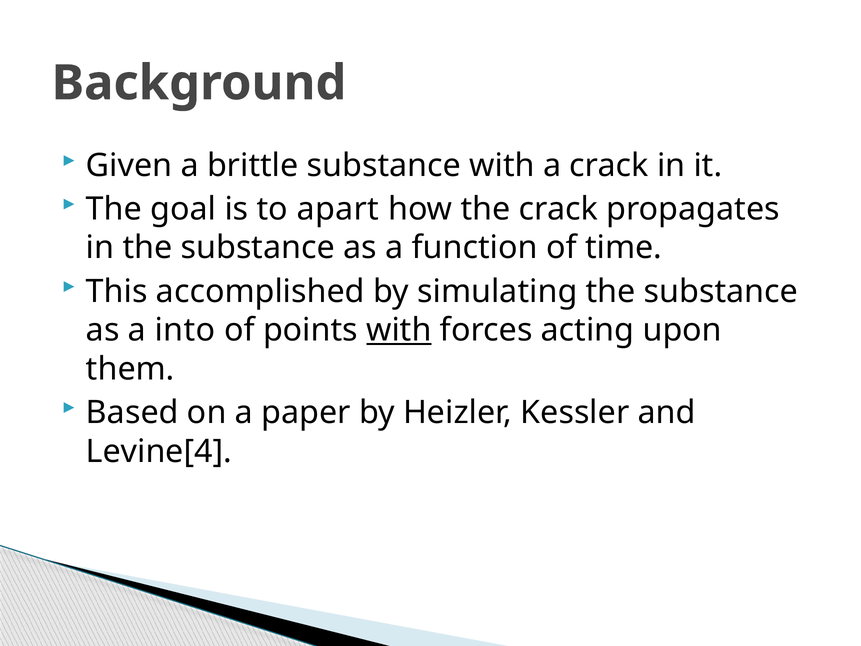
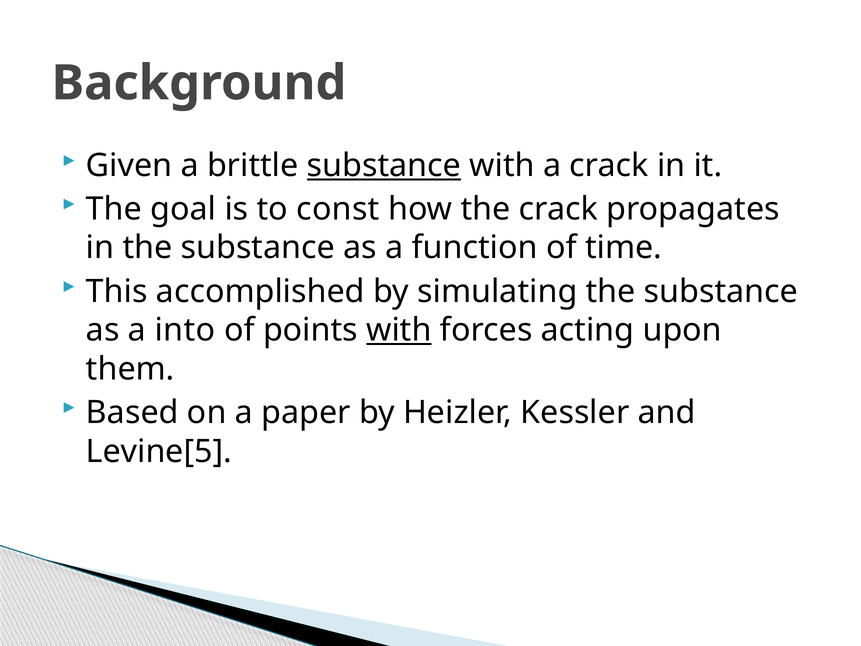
substance at (384, 165) underline: none -> present
apart: apart -> const
Levine[4: Levine[4 -> Levine[5
